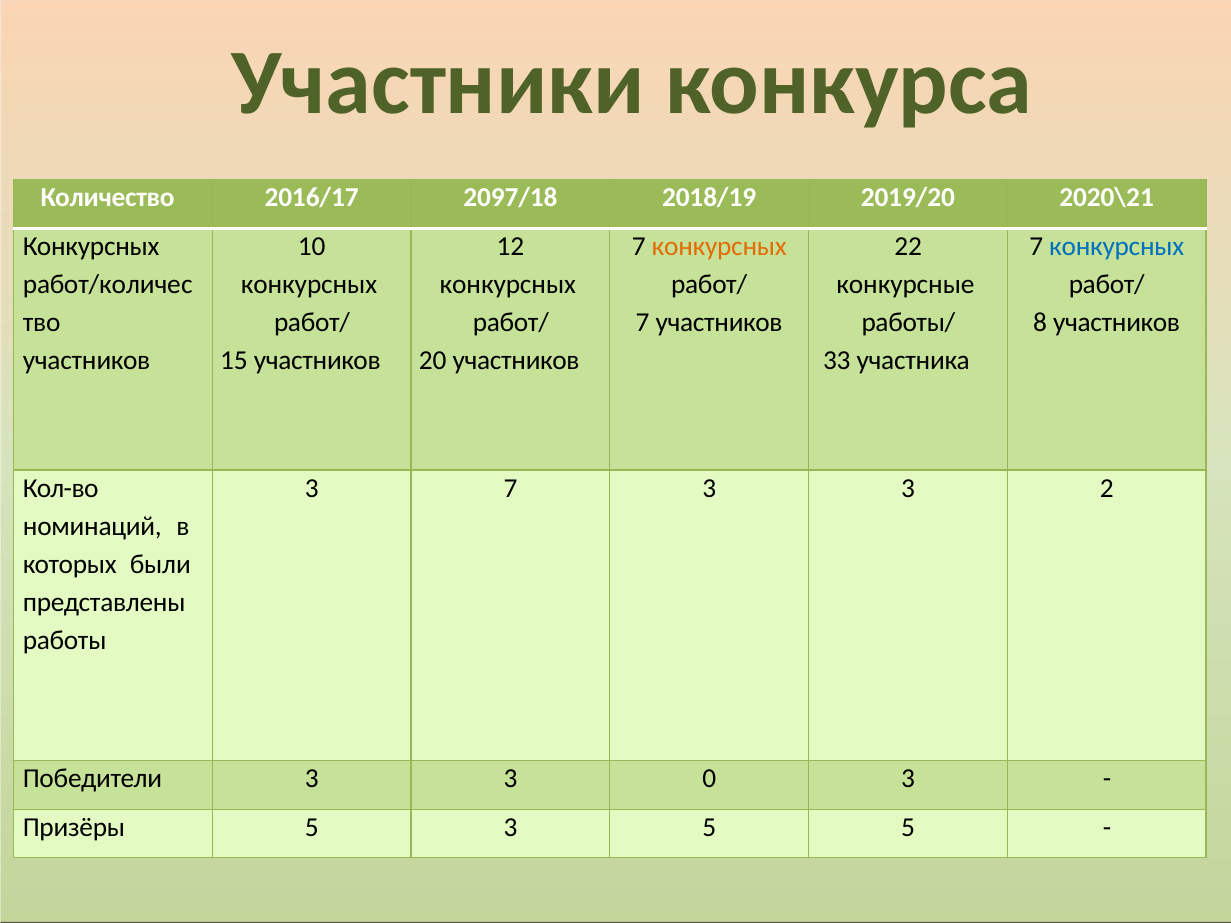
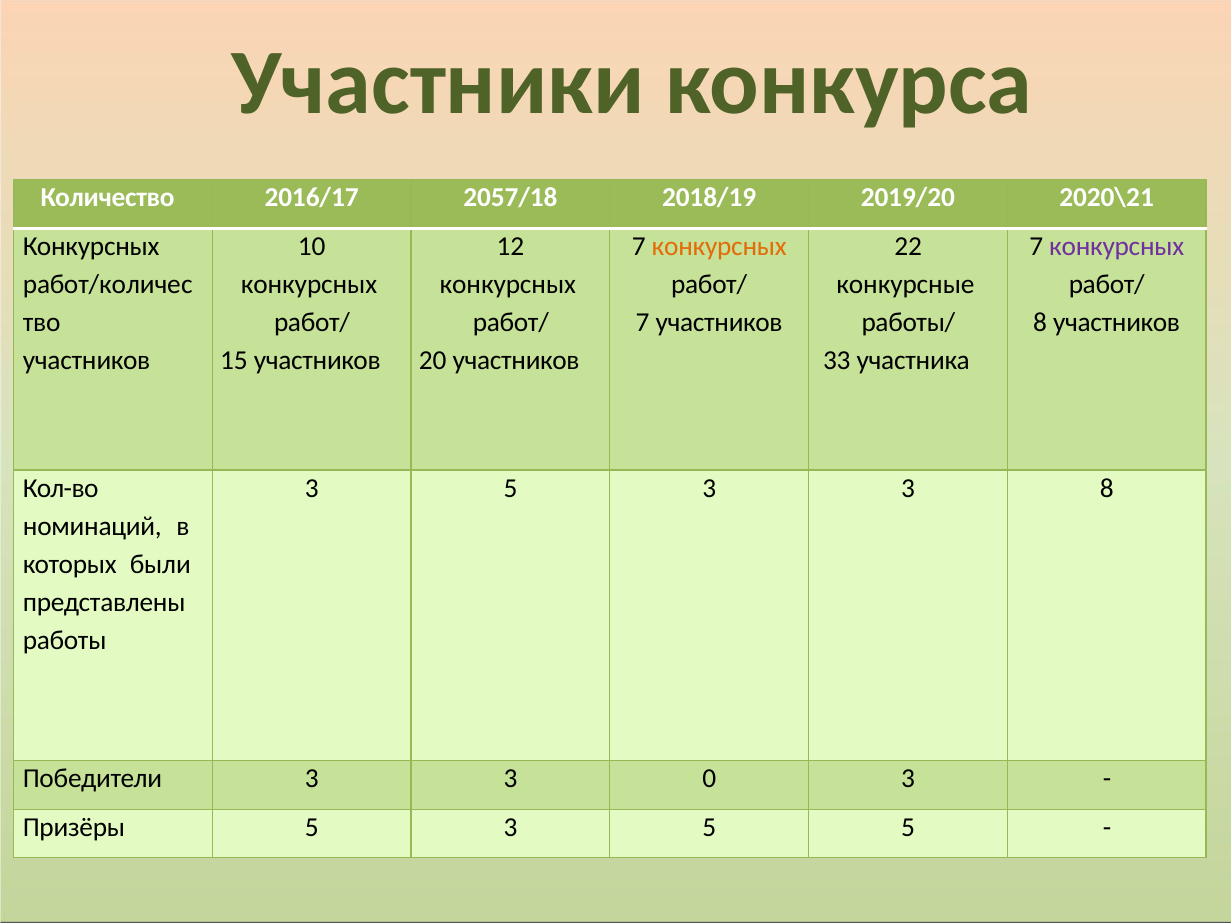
2097/18: 2097/18 -> 2057/18
конкурсных at (1117, 246) colour: blue -> purple
7 at (510, 488): 7 -> 5
3 2: 2 -> 8
